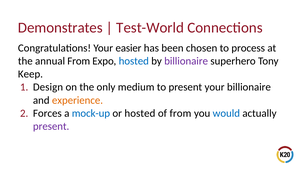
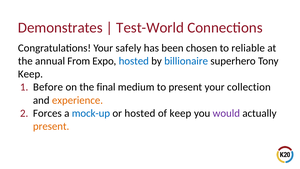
easier: easier -> safely
process: process -> reliable
billionaire at (186, 61) colour: purple -> blue
Design: Design -> Before
only: only -> final
your billionaire: billionaire -> collection
of from: from -> keep
would colour: blue -> purple
present at (51, 126) colour: purple -> orange
